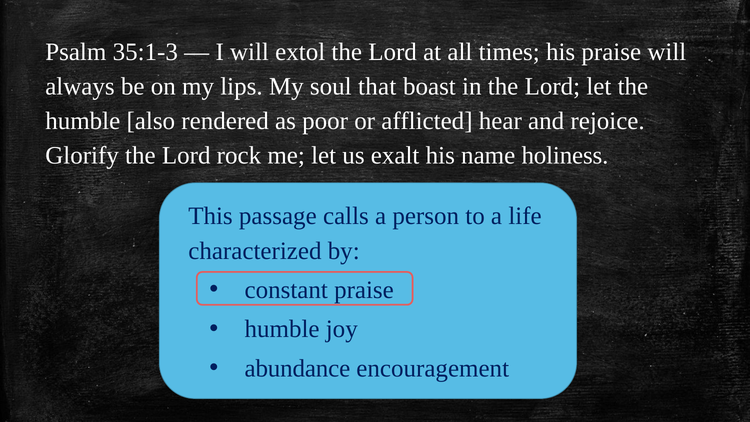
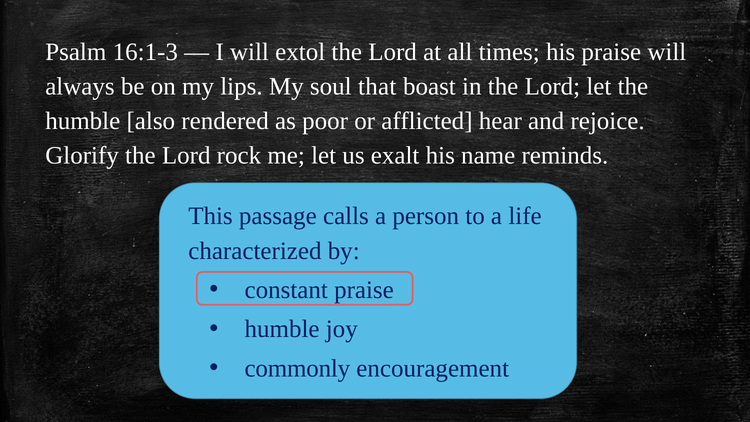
35:1-3: 35:1-3 -> 16:1-3
holiness: holiness -> reminds
abundance: abundance -> commonly
